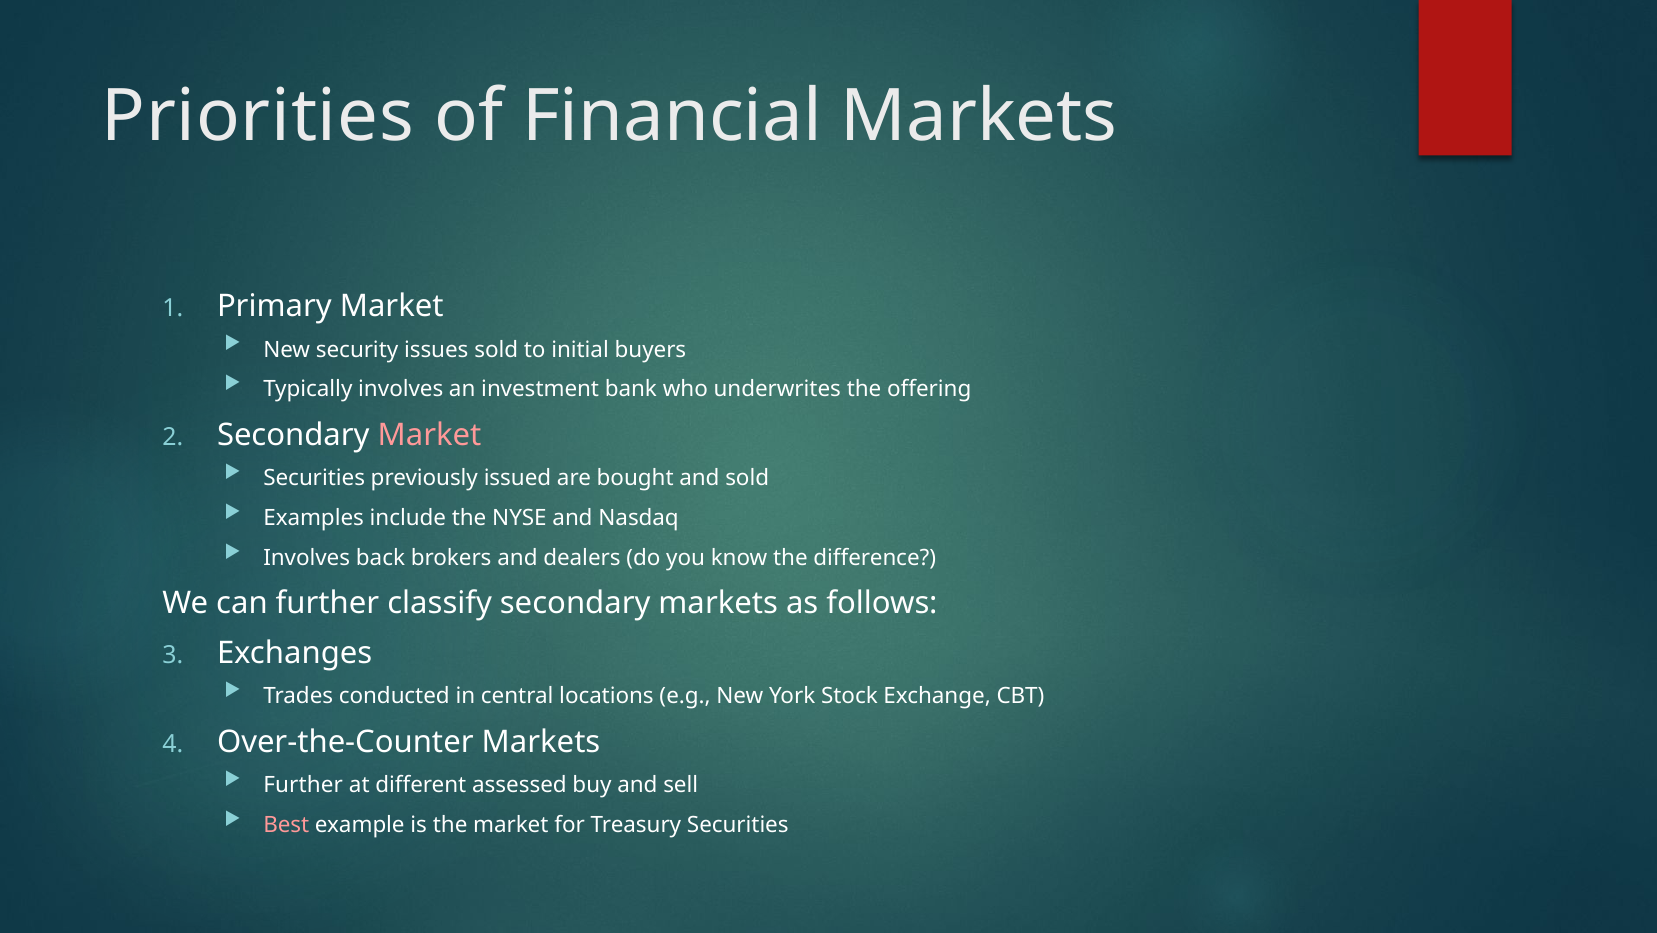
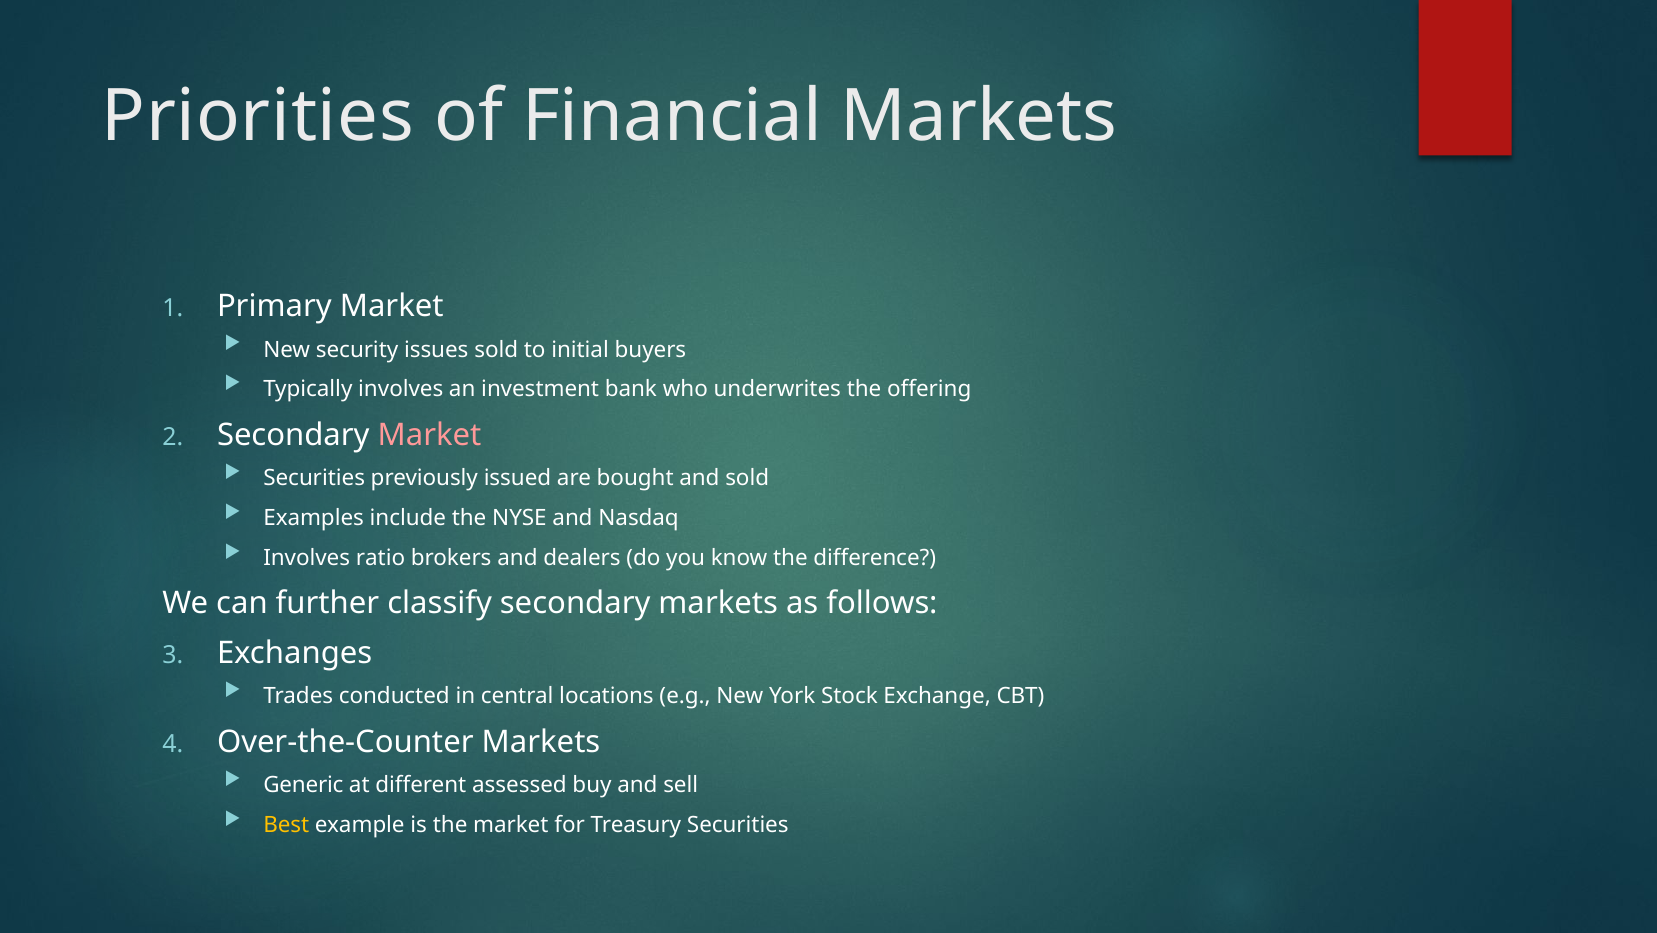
back: back -> ratio
Further at (303, 785): Further -> Generic
Best colour: pink -> yellow
